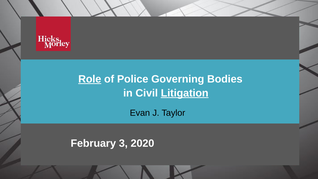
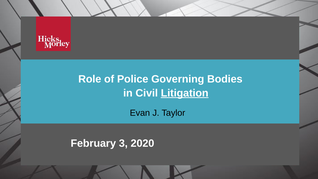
Role at (90, 79) underline: present -> none
